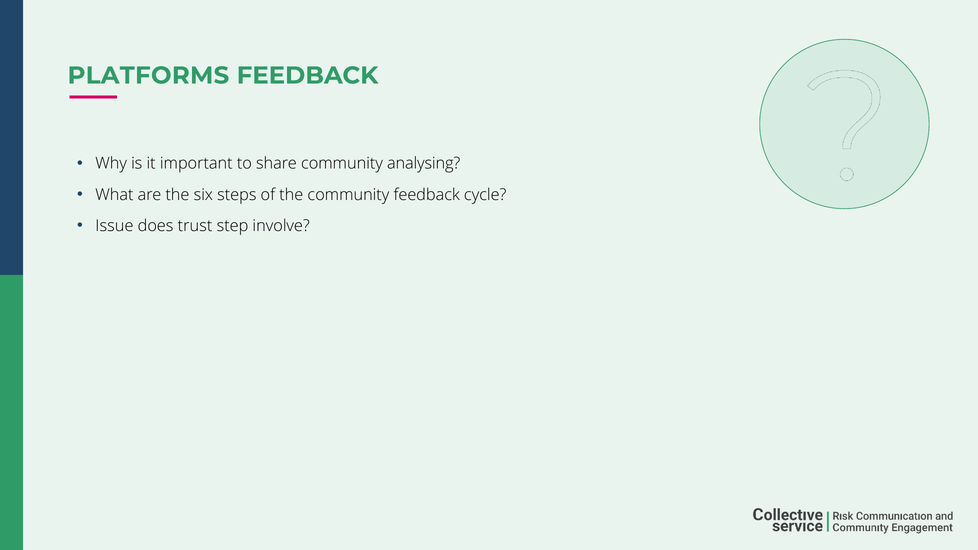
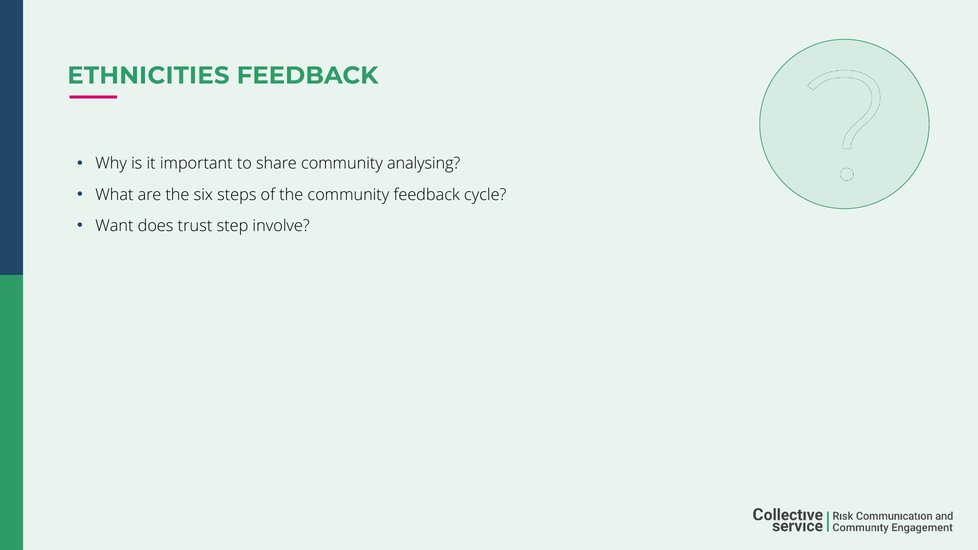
PLATFORMS: PLATFORMS -> ETHNICITIES
Issue: Issue -> Want
